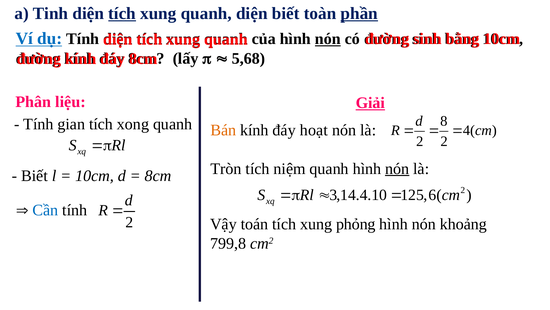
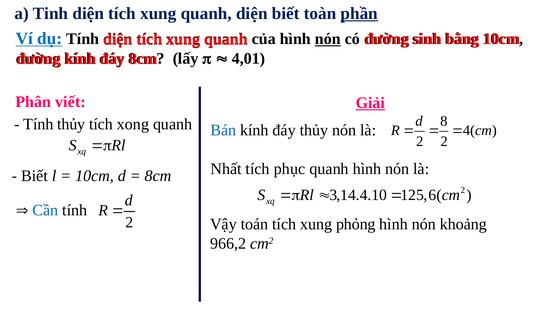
tích at (122, 14) underline: present -> none
5,68: 5,68 -> 4,01
liệu: liệu -> viết
Tính gian: gian -> thủy
Bán colour: orange -> blue
đáy hoạt: hoạt -> thủy
Tròn: Tròn -> Nhất
niệm: niệm -> phục
nón at (397, 168) underline: present -> none
799,8: 799,8 -> 966,2
